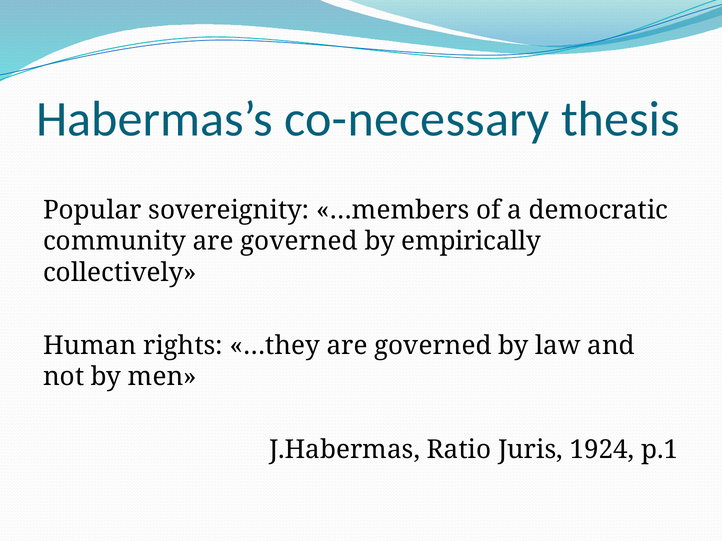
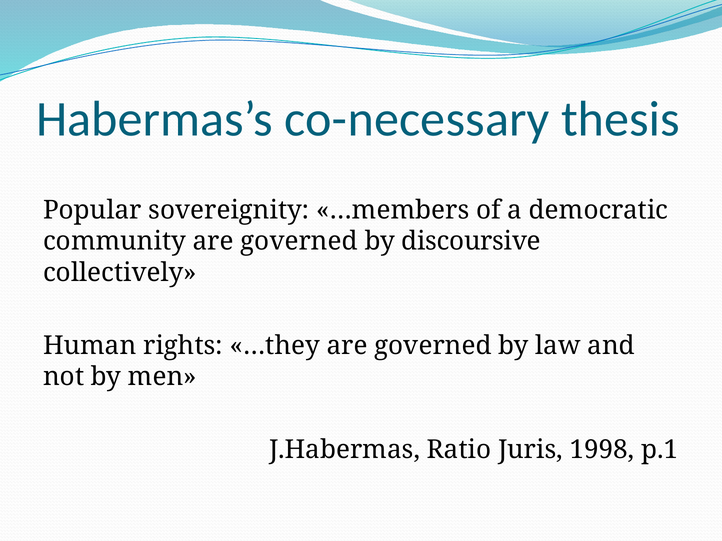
empirically: empirically -> discoursive
1924: 1924 -> 1998
